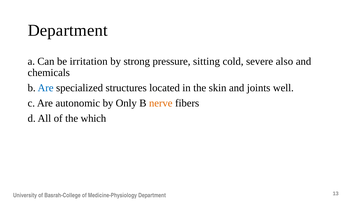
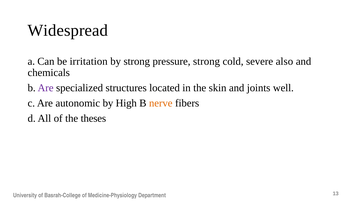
Department at (68, 30): Department -> Widespread
pressure sitting: sitting -> strong
Are at (46, 88) colour: blue -> purple
Only: Only -> High
which: which -> theses
